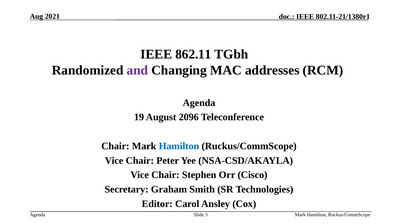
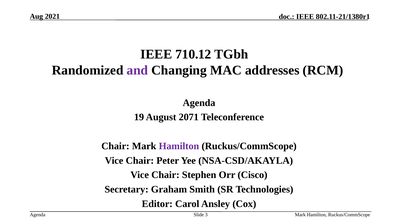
862.11: 862.11 -> 710.12
2096: 2096 -> 2071
Hamilton at (179, 146) colour: blue -> purple
